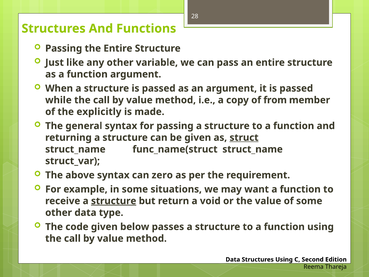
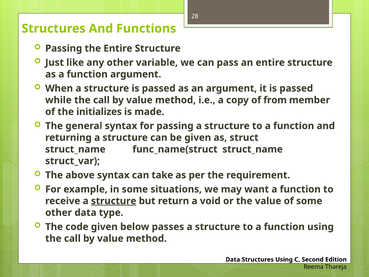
explicitly: explicitly -> initializes
struct underline: present -> none
zero: zero -> take
